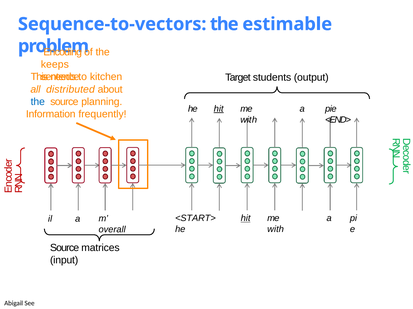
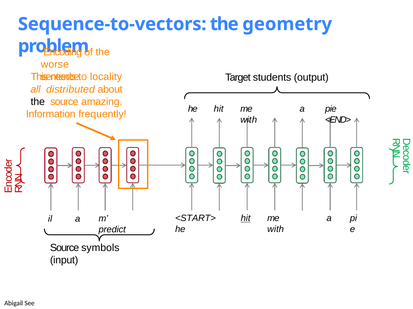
estimable: estimable -> geometry
keeps: keeps -> worse
kitchen: kitchen -> locality
the at (38, 102) colour: blue -> black
planning: planning -> amazing
hit at (219, 109) underline: present -> none
overall: overall -> predict
matrices: matrices -> symbols
